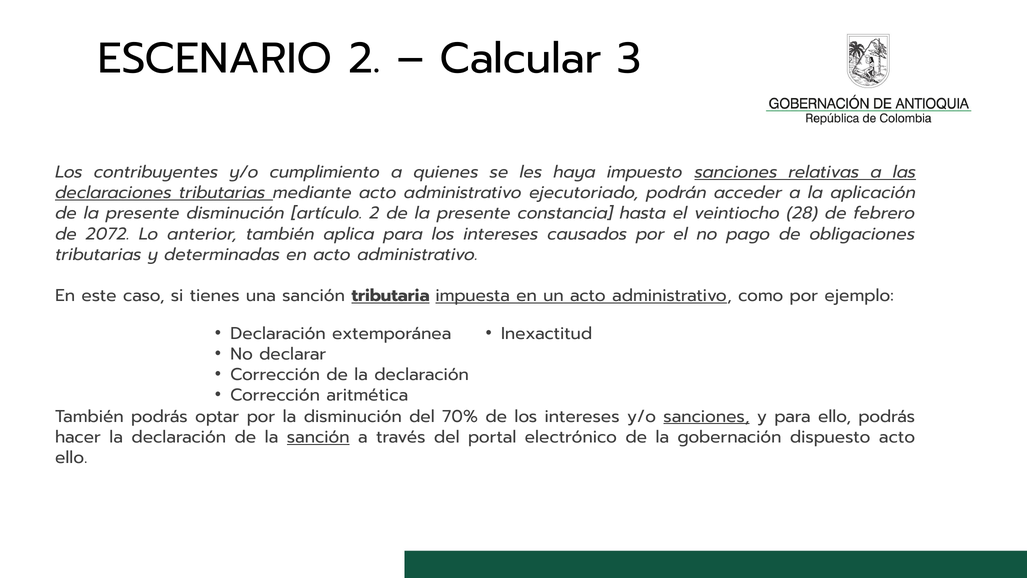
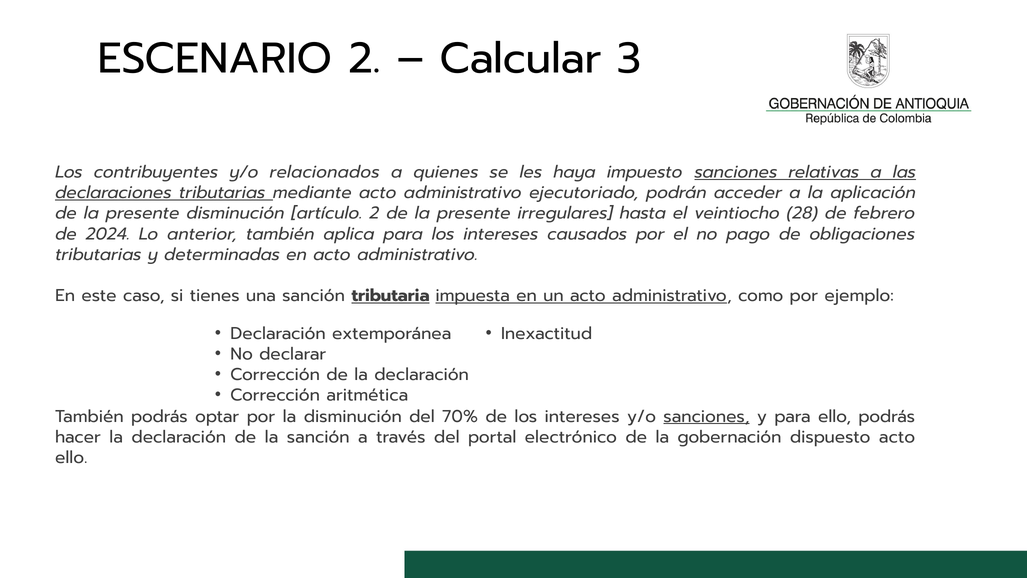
cumplimiento: cumplimiento -> relacionados
constancia: constancia -> irregulares
2072: 2072 -> 2024
sanción at (318, 437) underline: present -> none
